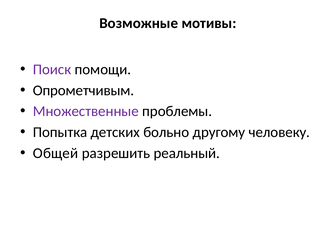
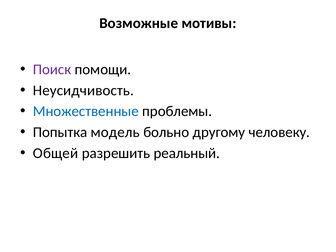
Опрометчивым: Опрометчивым -> Неусидчивость
Множественные colour: purple -> blue
детских: детских -> модель
